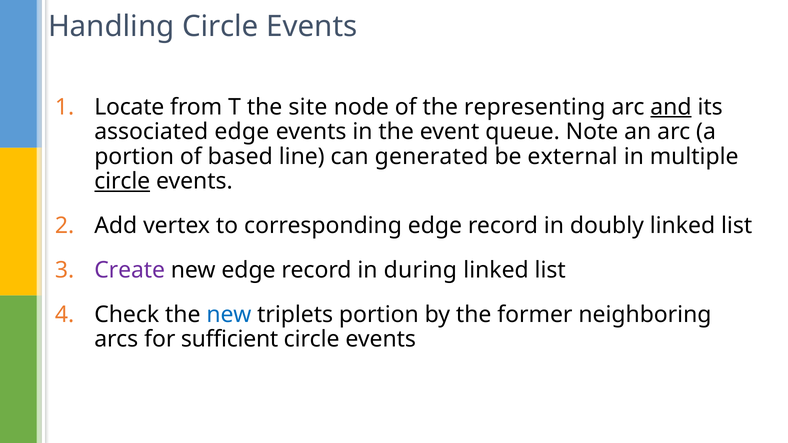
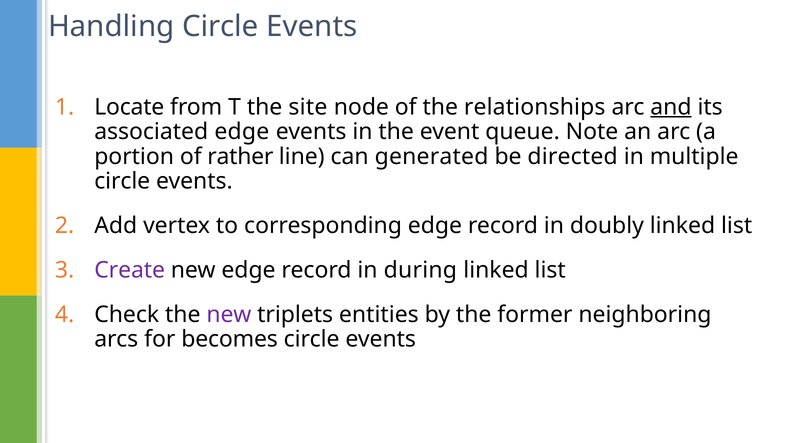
representing: representing -> relationships
based: based -> rather
external: external -> directed
circle at (122, 181) underline: present -> none
new at (229, 315) colour: blue -> purple
triplets portion: portion -> entities
sufficient: sufficient -> becomes
